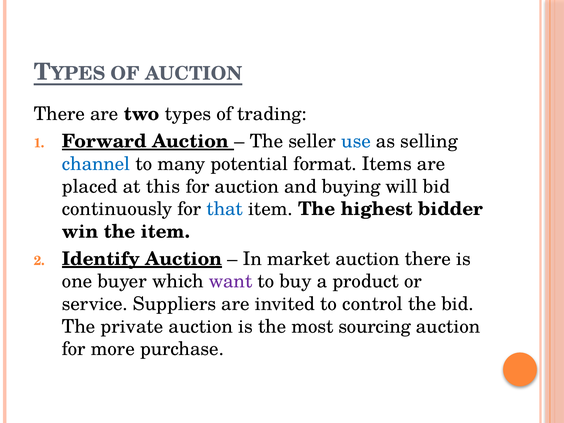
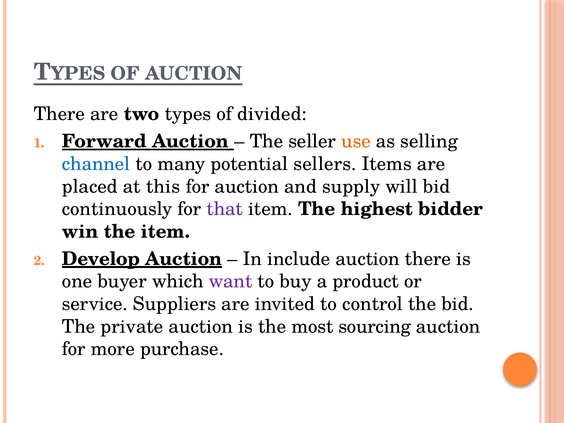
trading: trading -> divided
use colour: blue -> orange
format: format -> sellers
buying: buying -> supply
that colour: blue -> purple
Identify: Identify -> Develop
market: market -> include
